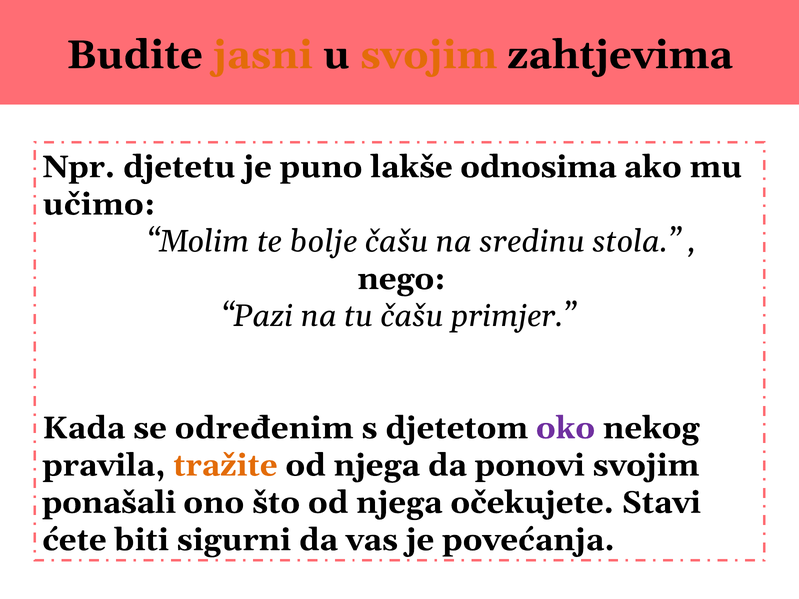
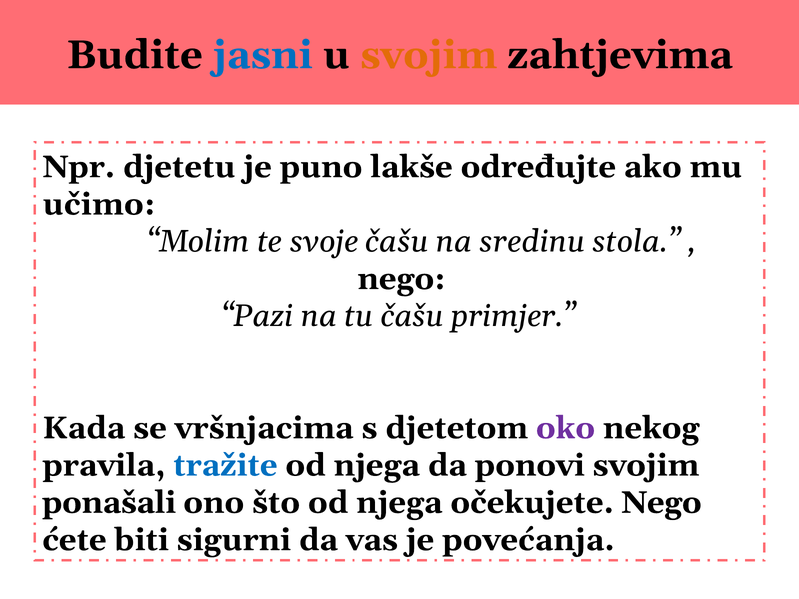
jasni colour: orange -> blue
odnosima: odnosima -> određujte
bolje: bolje -> svoje
određenim: određenim -> vršnjacima
tražite colour: orange -> blue
očekujete Stavi: Stavi -> Nego
